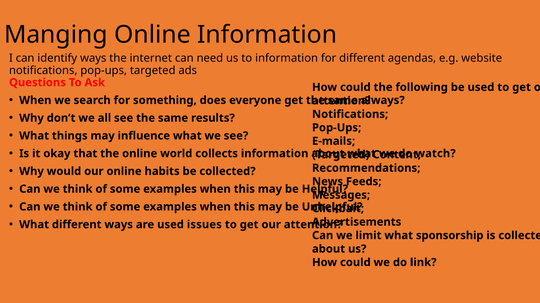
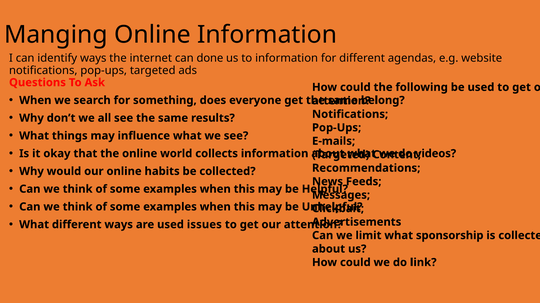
need: need -> done
always: always -> belong
watch: watch -> videos
